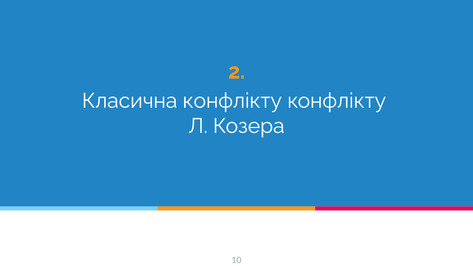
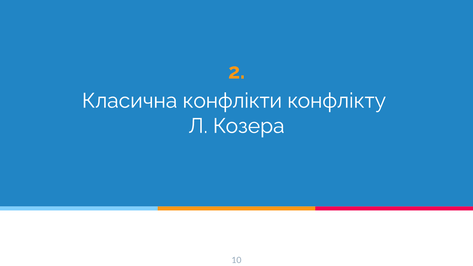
Класична конфлікту: конфлікту -> конфлікти
